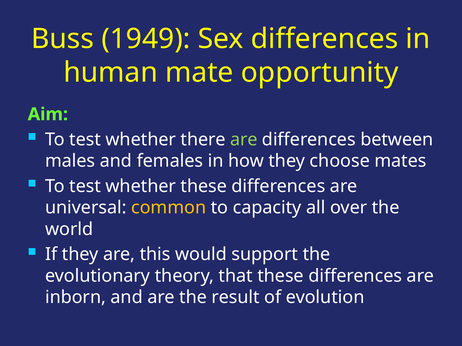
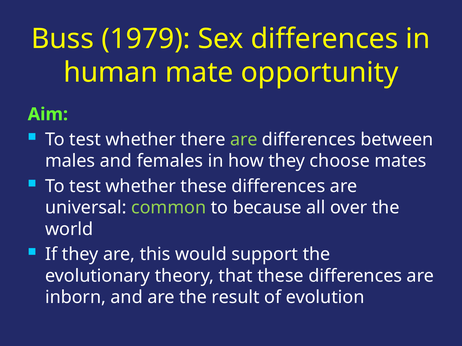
1949: 1949 -> 1979
common colour: yellow -> light green
capacity: capacity -> because
